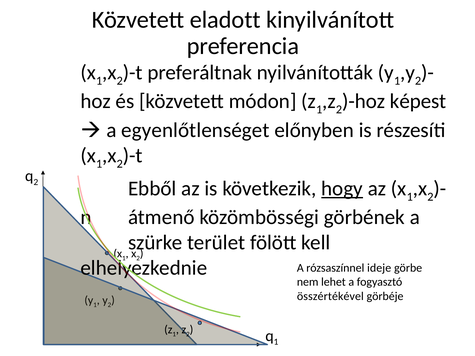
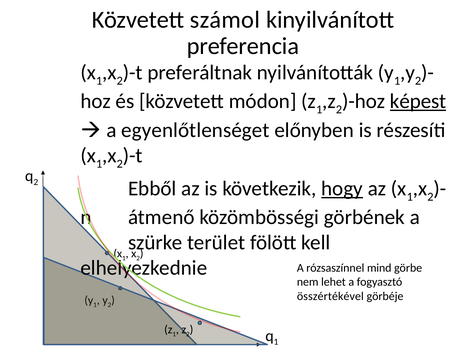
eladott: eladott -> számol
képest underline: none -> present
ideje: ideje -> mind
